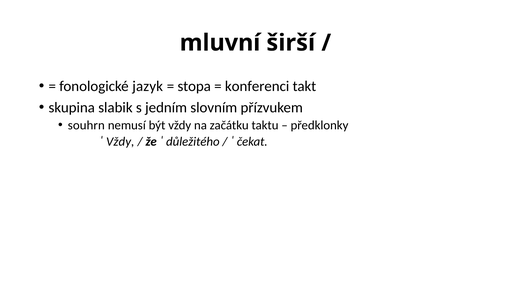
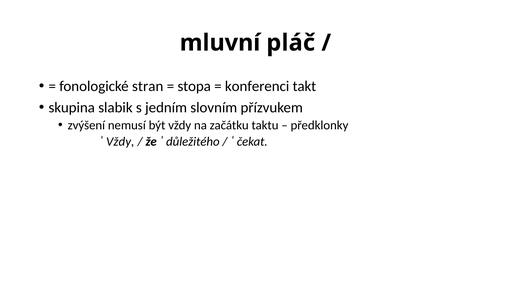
širší: širší -> pláč
jazyk: jazyk -> stran
souhrn: souhrn -> zvýšení
